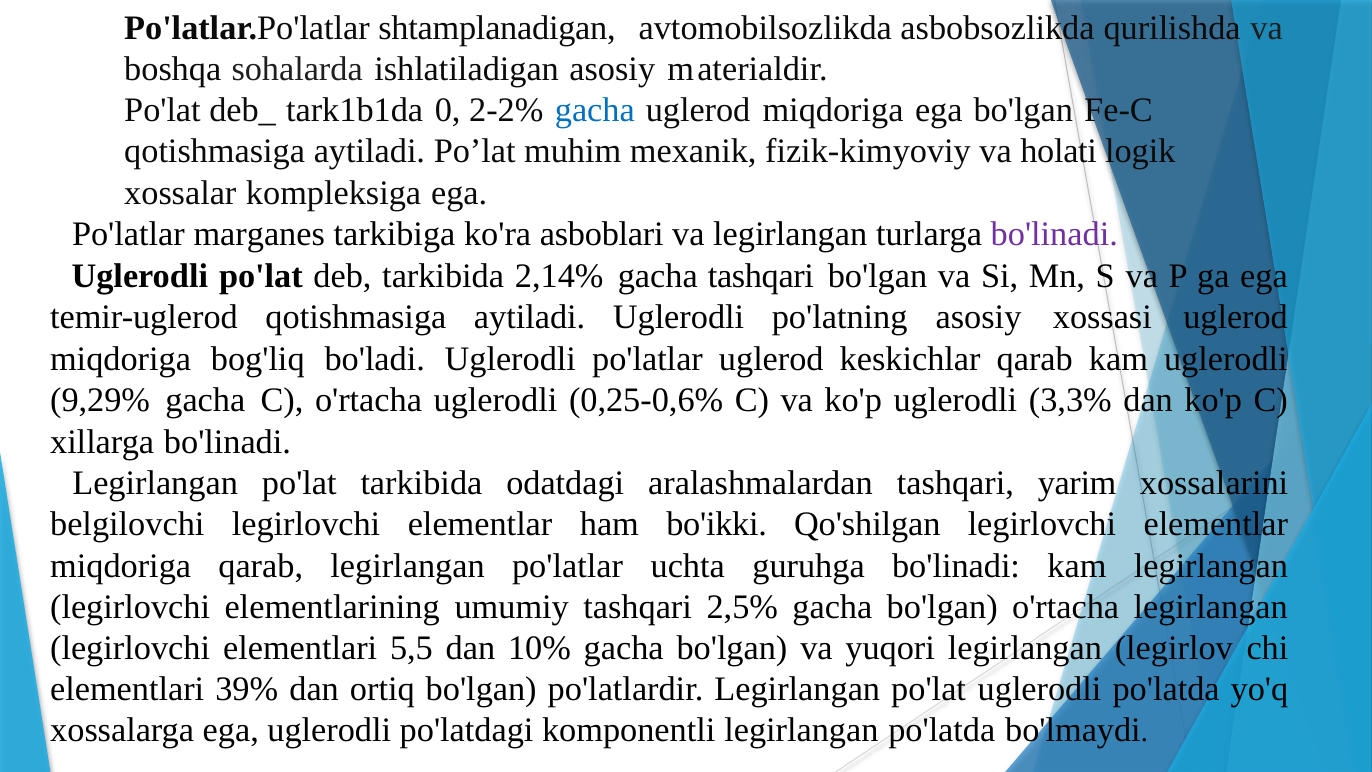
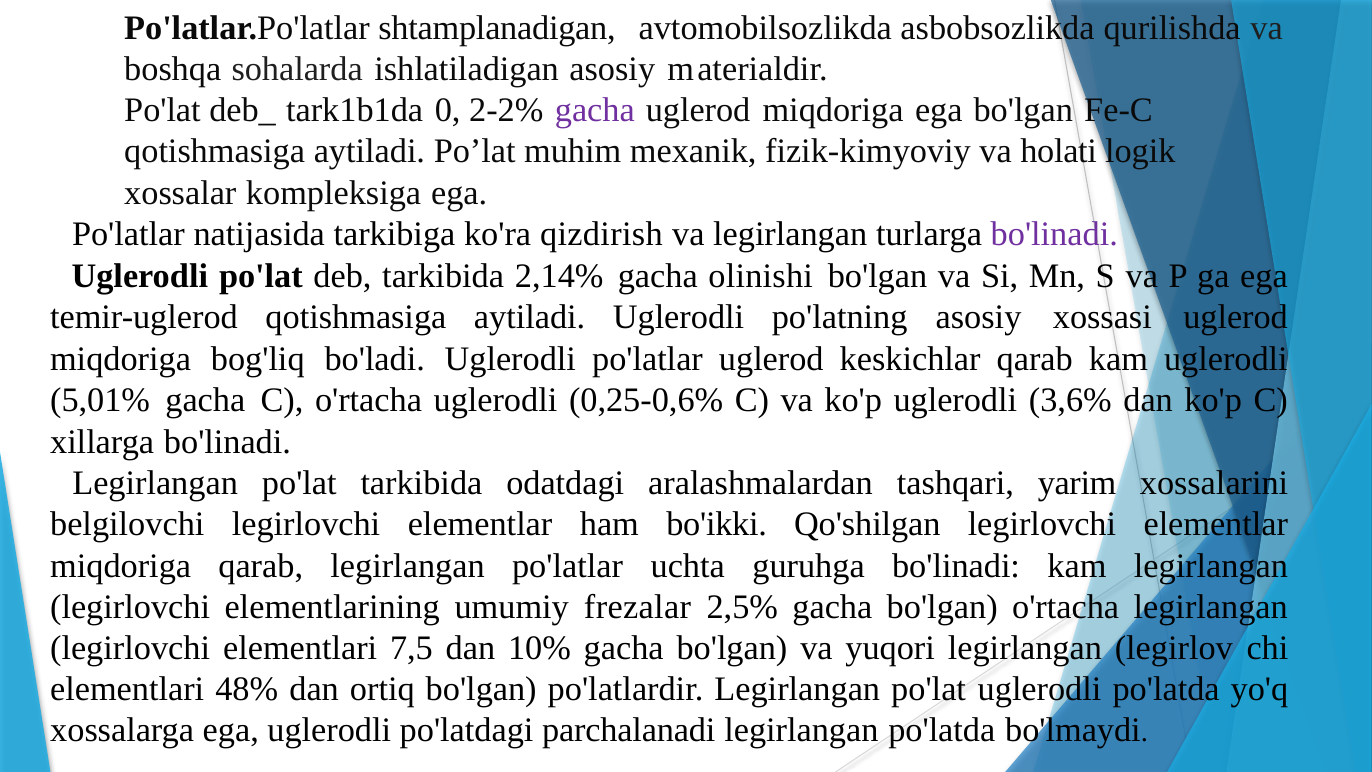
gacha at (595, 110) colour: blue -> purple
marganes: marganes -> natijasida
asboblari: asboblari -> qizdirish
gacha tashqari: tashqari -> olinishi
9,29%: 9,29% -> 5,01%
3,3%: 3,3% -> 3,6%
umumiy tashqari: tashqari -> frezalar
5,5: 5,5 -> 7,5
39%: 39% -> 48%
komponentli: komponentli -> parchalanadi
